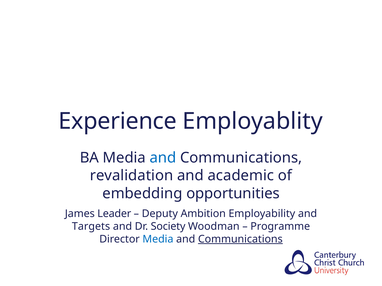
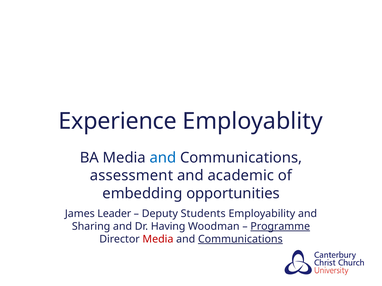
revalidation: revalidation -> assessment
Ambition: Ambition -> Students
Targets: Targets -> Sharing
Society: Society -> Having
Programme underline: none -> present
Media at (158, 240) colour: blue -> red
